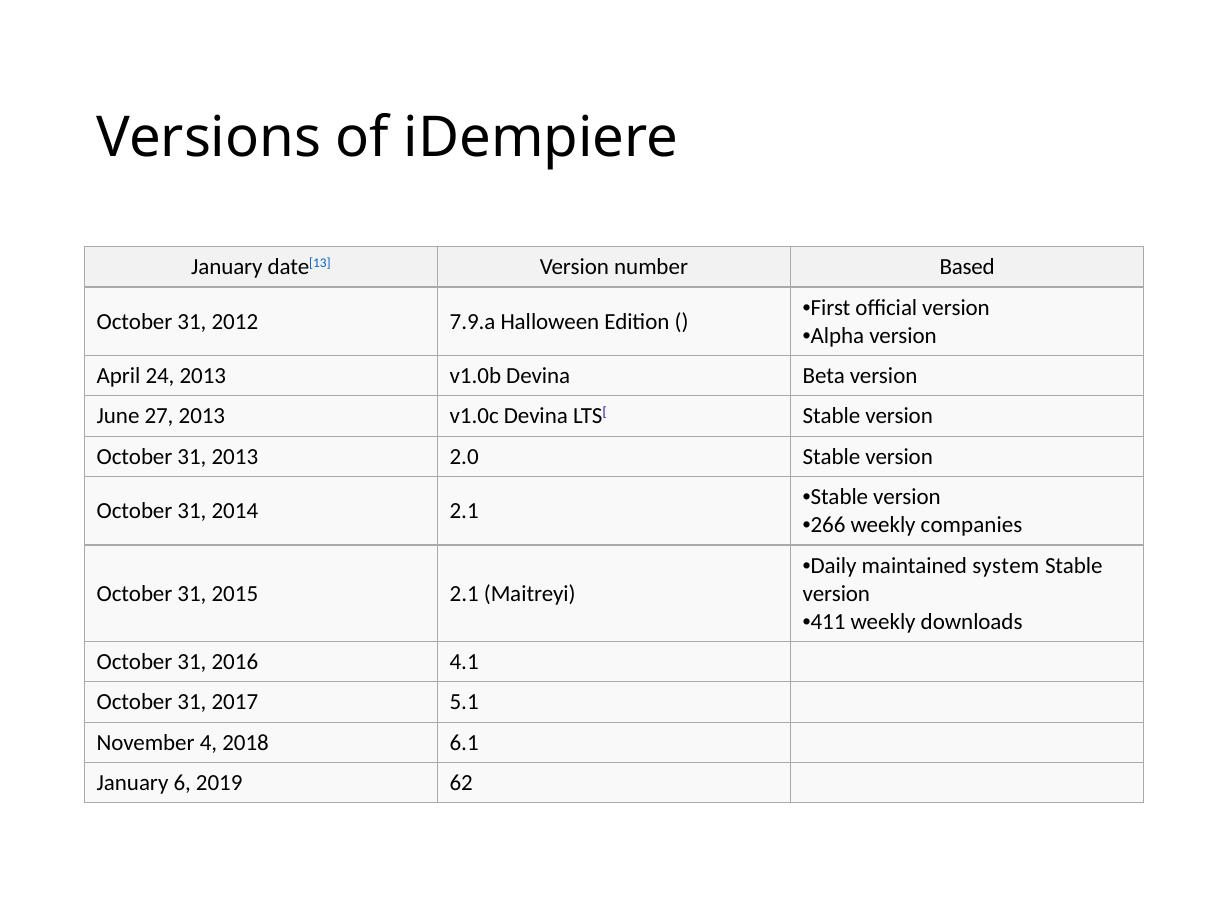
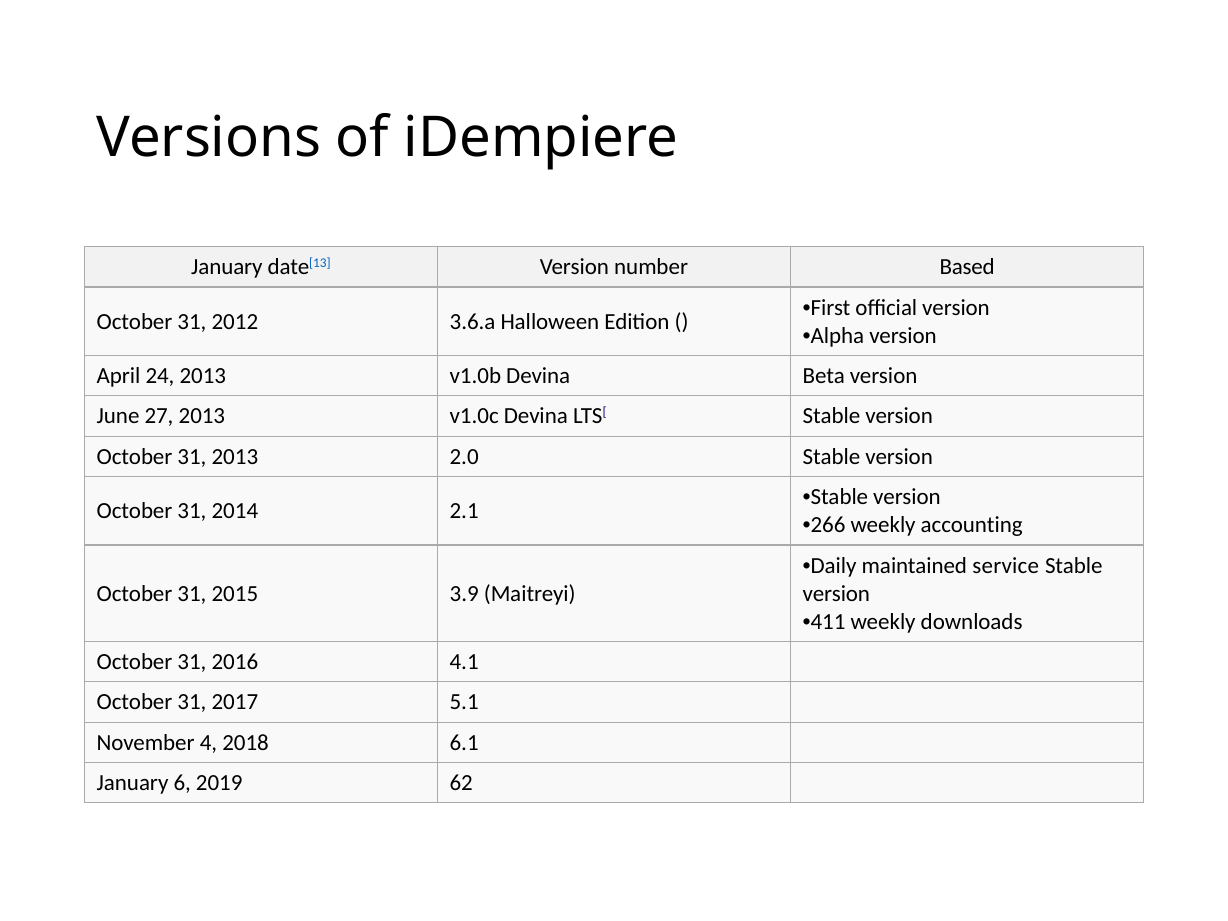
7.9.a: 7.9.a -> 3.6.a
companies: companies -> accounting
system: system -> service
2015 2.1: 2.1 -> 3.9
